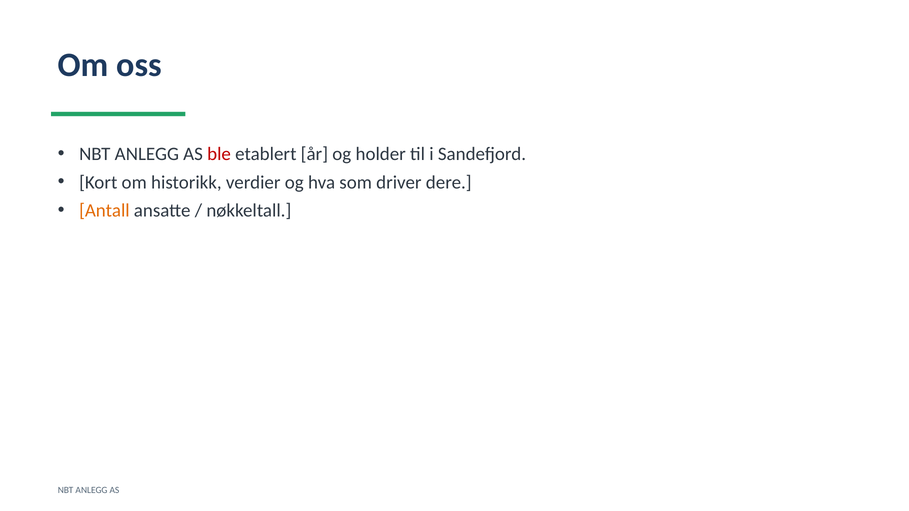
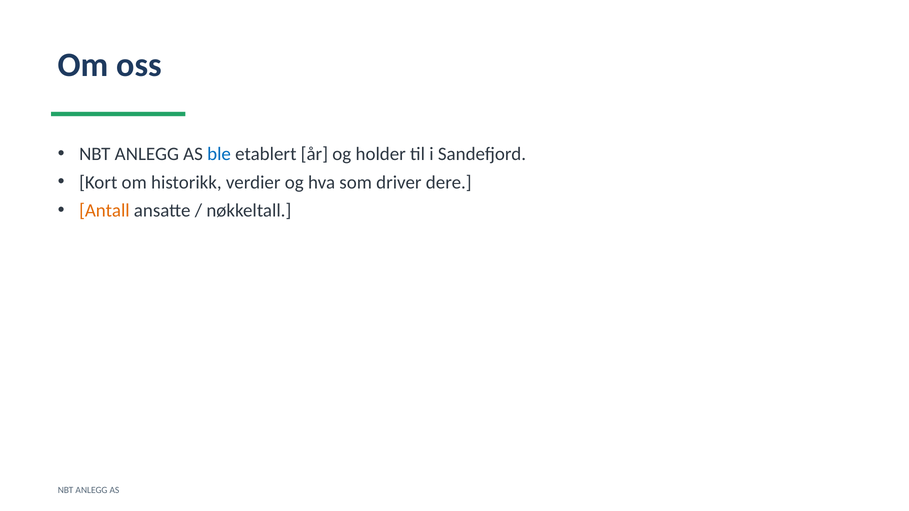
ble colour: red -> blue
